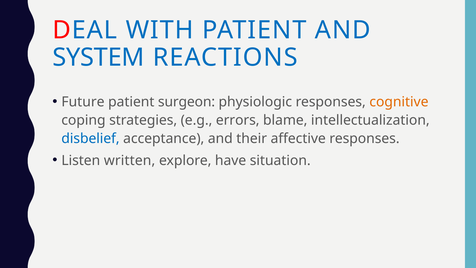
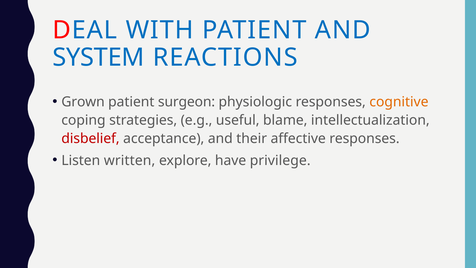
Future: Future -> Grown
errors: errors -> useful
disbelief colour: blue -> red
situation: situation -> privilege
